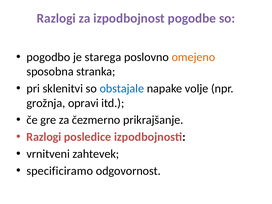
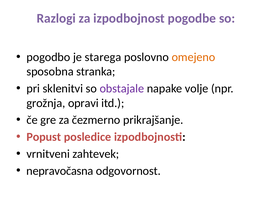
obstajale colour: blue -> purple
Razlogi at (44, 137): Razlogi -> Popust
specificiramo: specificiramo -> nepravočasna
